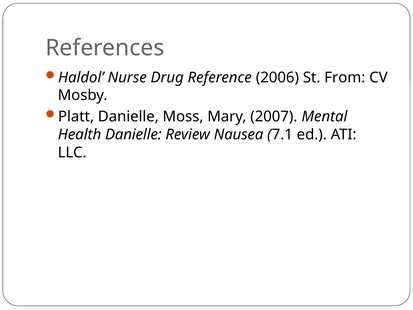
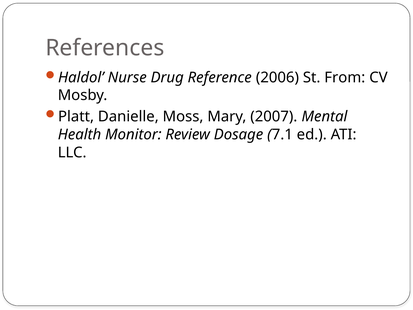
Health Danielle: Danielle -> Monitor
Nausea: Nausea -> Dosage
